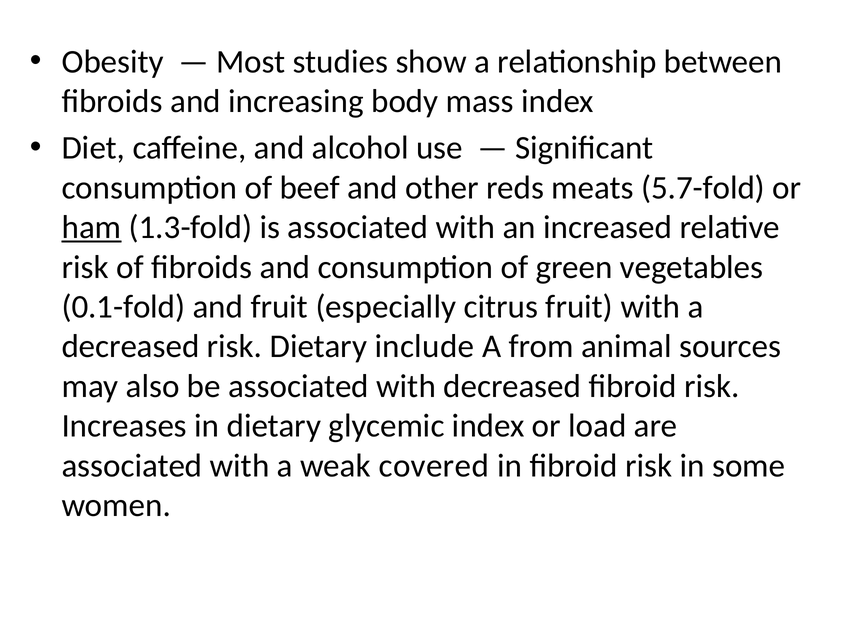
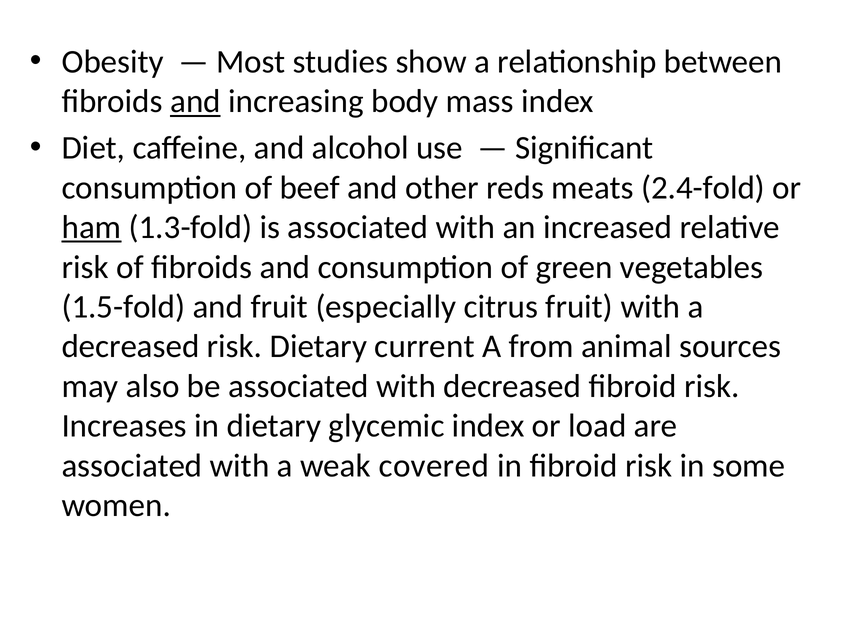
and at (195, 102) underline: none -> present
5.7-fold: 5.7-fold -> 2.4-fold
0.1-fold: 0.1-fold -> 1.5-fold
include: include -> current
